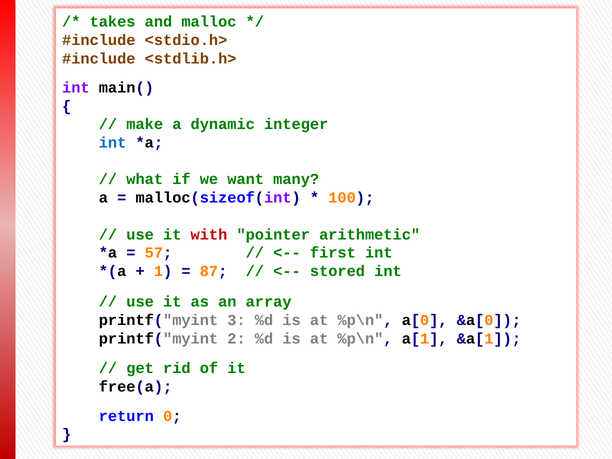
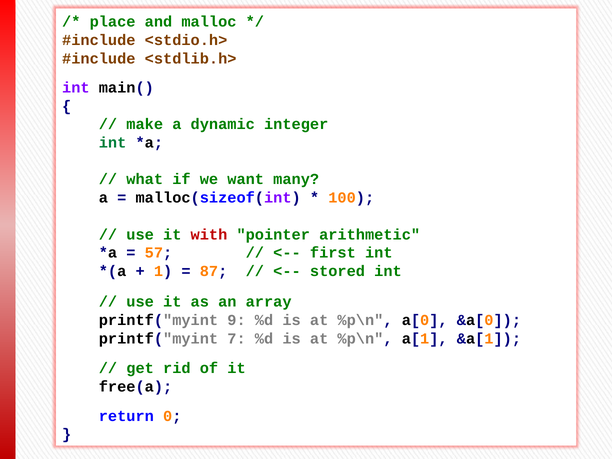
takes: takes -> place
int at (113, 143) colour: blue -> green
3: 3 -> 9
2: 2 -> 7
